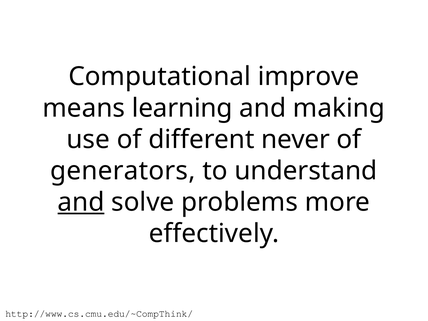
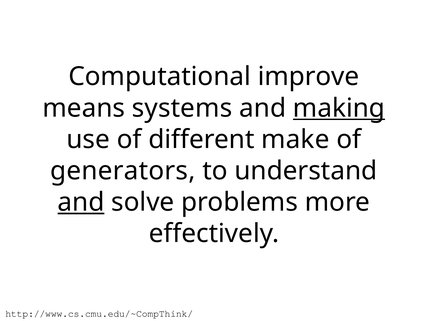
learning: learning -> systems
making underline: none -> present
never: never -> make
